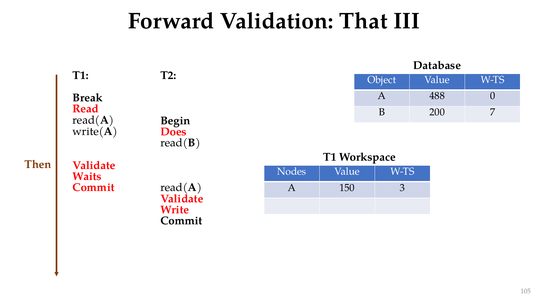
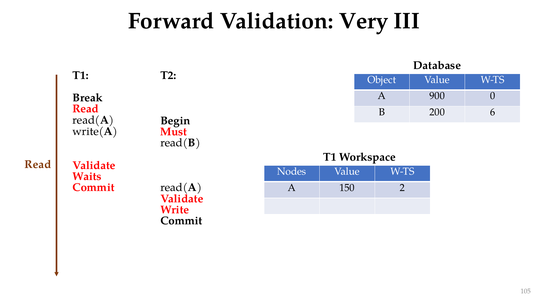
That: That -> Very
488: 488 -> 900
7: 7 -> 6
Does: Does -> Must
Then at (38, 164): Then -> Read
3: 3 -> 2
